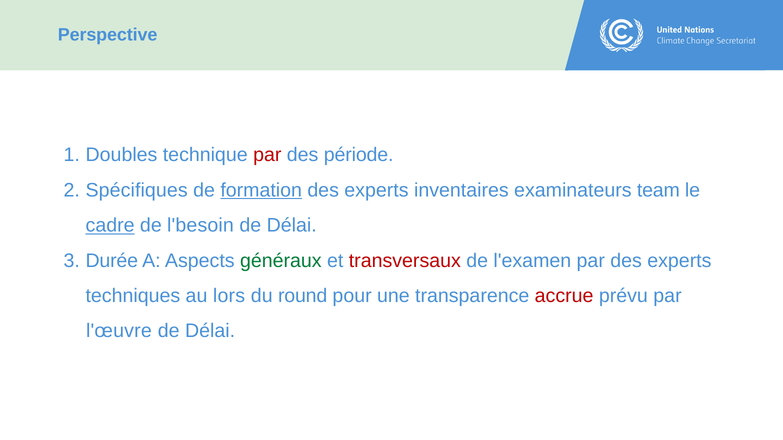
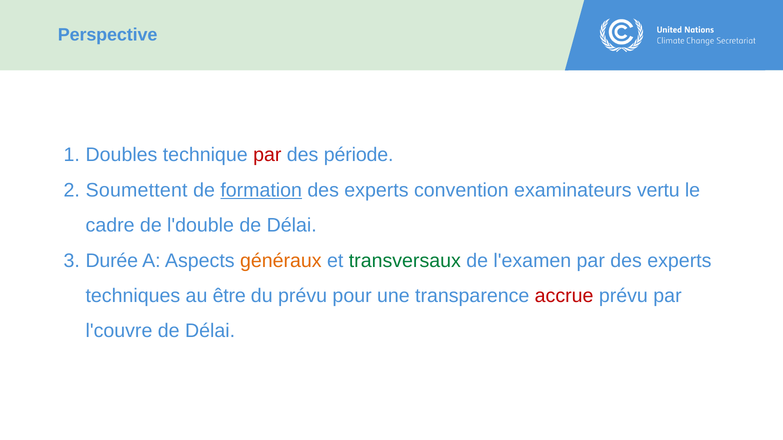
Spécifiques: Spécifiques -> Soumettent
inventaires: inventaires -> convention
team: team -> vertu
cadre underline: present -> none
l'besoin: l'besoin -> l'double
généraux colour: green -> orange
transversaux colour: red -> green
lors: lors -> être
du round: round -> prévu
l'œuvre: l'œuvre -> l'couvre
